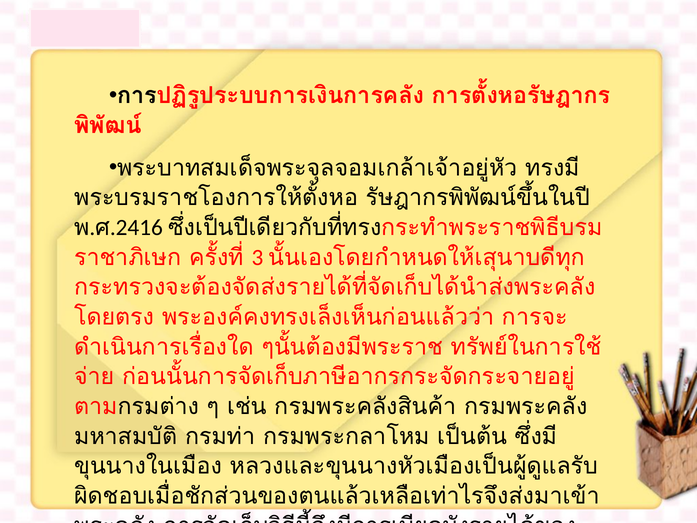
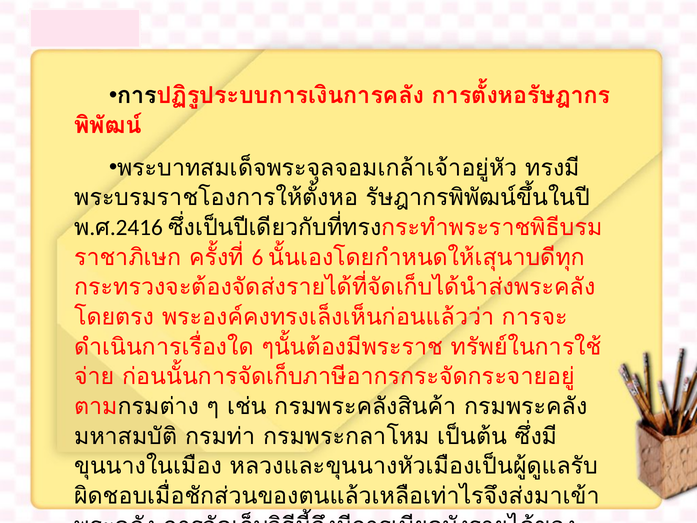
3: 3 -> 6
